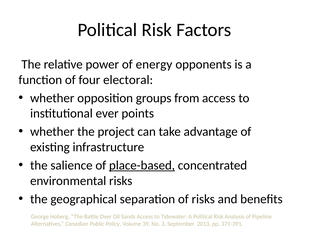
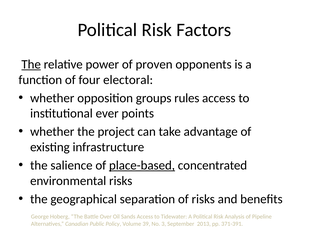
The at (31, 64) underline: none -> present
energy: energy -> proven
from: from -> rules
